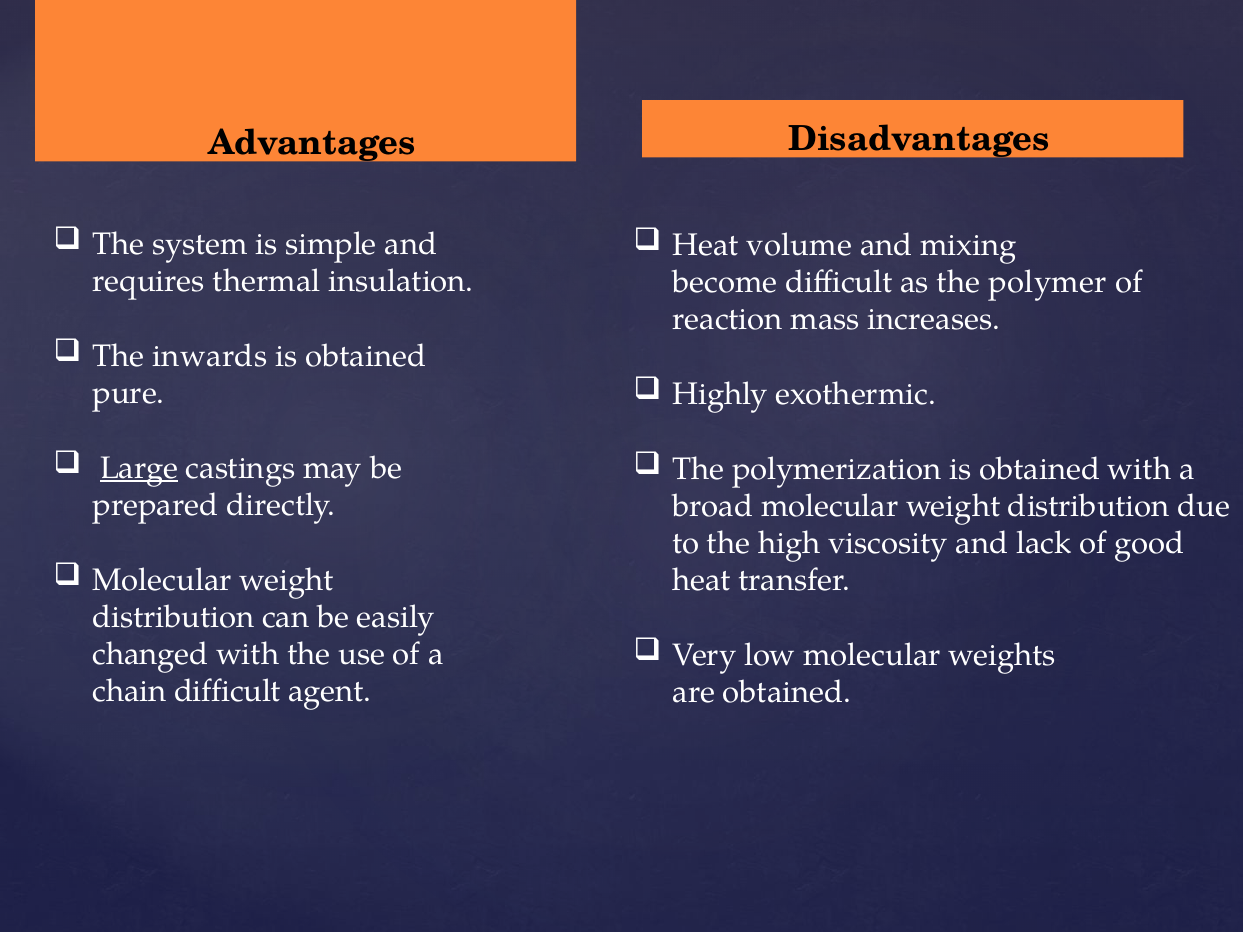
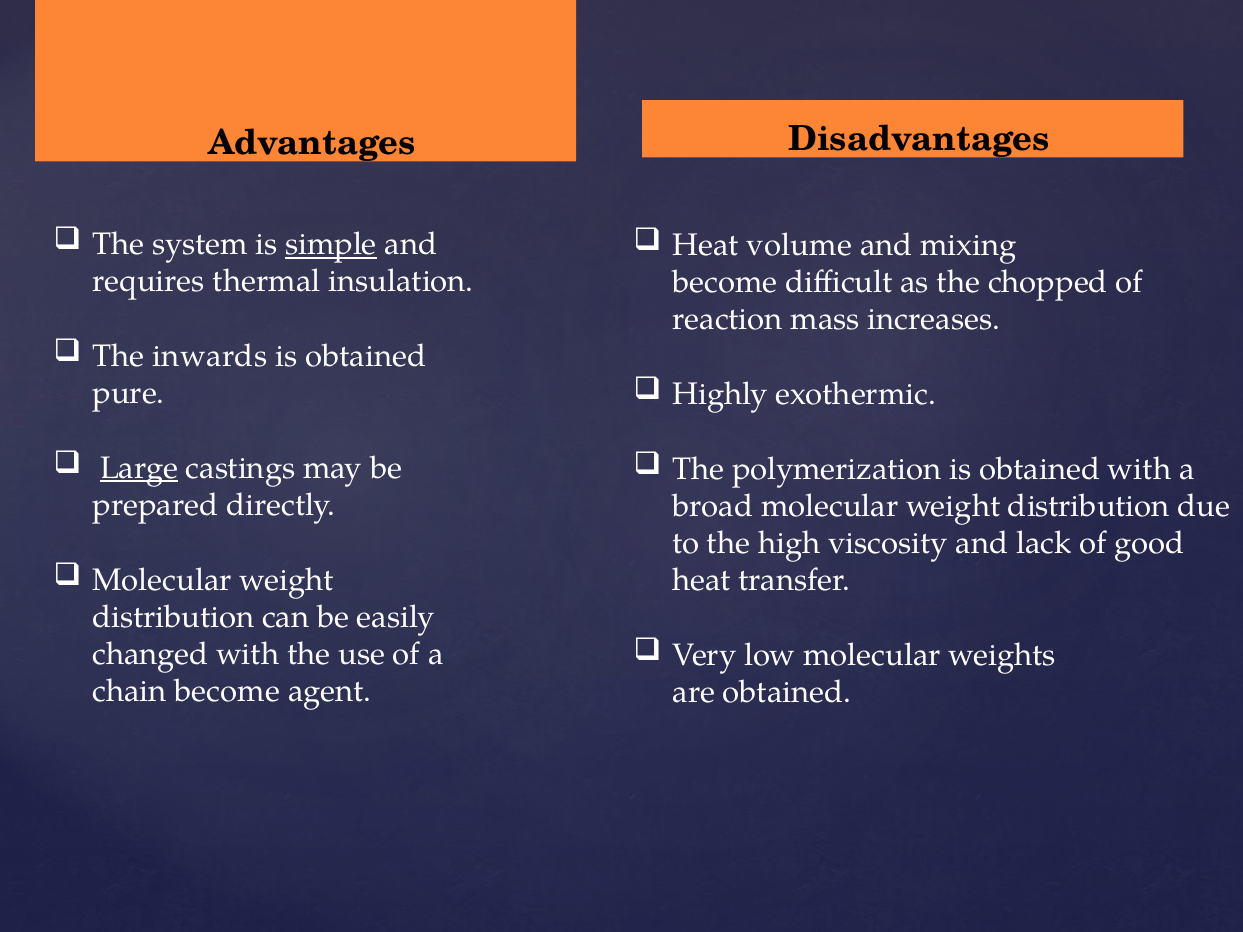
simple underline: none -> present
polymer: polymer -> chopped
chain difficult: difficult -> become
